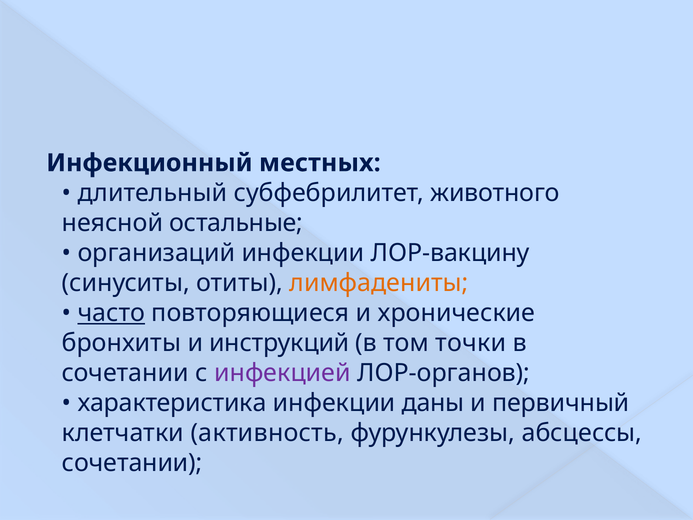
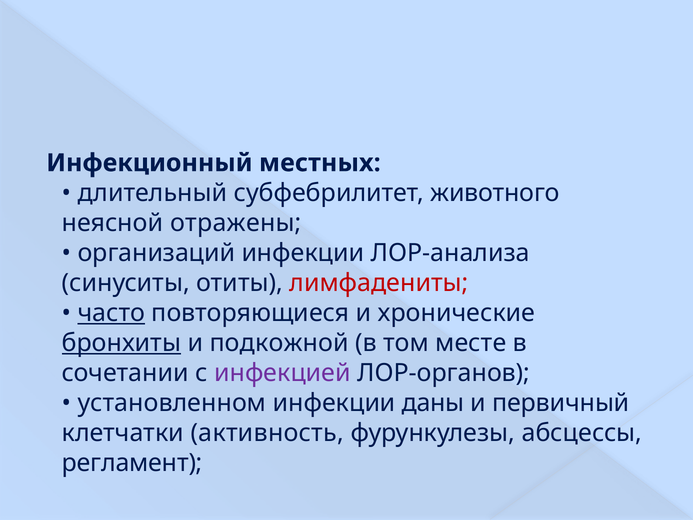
остальные: остальные -> отражены
ЛОР-вакцину: ЛОР-вакцину -> ЛОР-анализа
лимфадениты colour: orange -> red
бронхиты underline: none -> present
инструкций: инструкций -> подкожной
точки: точки -> месте
характеристика: характеристика -> установленном
сочетании at (132, 463): сочетании -> регламент
